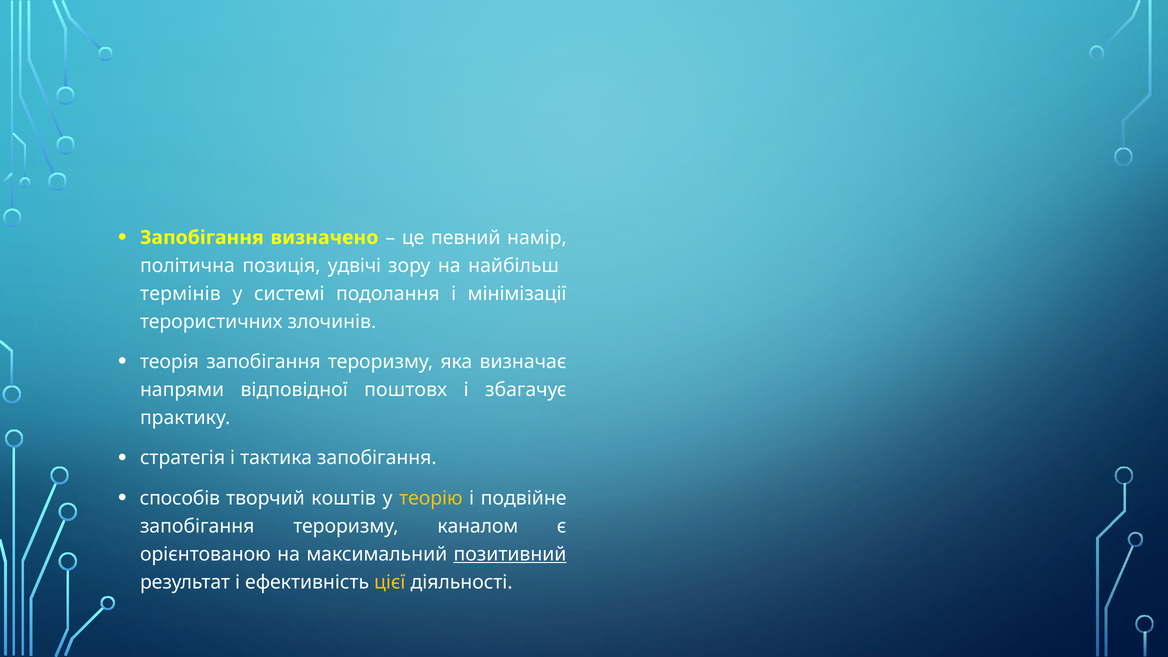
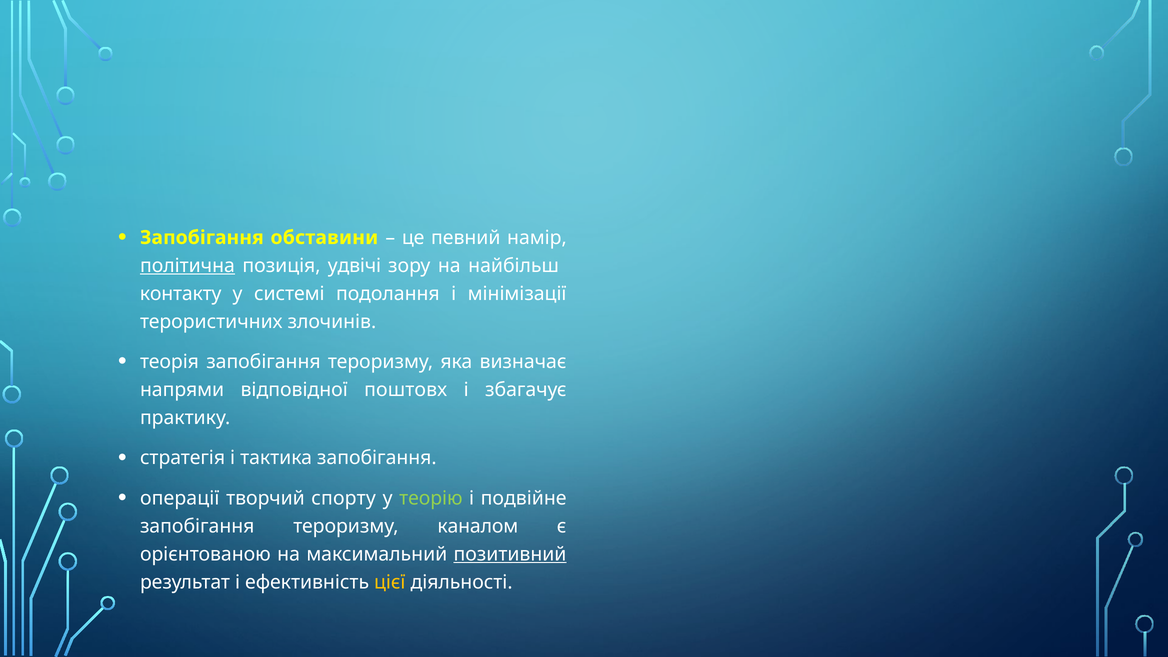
визначено: визначено -> обставини
політична underline: none -> present
термінів: термінів -> контакту
способів: способів -> операції
коштів: коштів -> спорту
теорію colour: yellow -> light green
